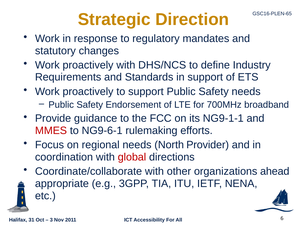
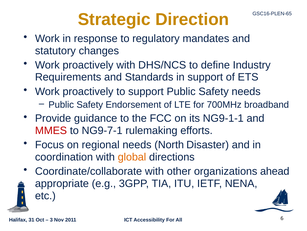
NG9-6-1: NG9-6-1 -> NG9-7-1
Provider: Provider -> Disaster
global colour: red -> orange
